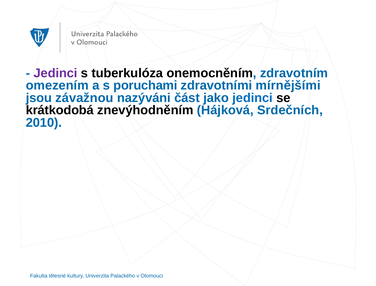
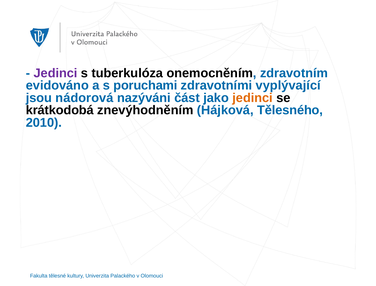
omezením: omezením -> evidováno
mírnějšími: mírnějšími -> vyplývající
závažnou: závažnou -> nádorová
jedinci at (253, 98) colour: blue -> orange
Srdečních: Srdečních -> Tělesného
